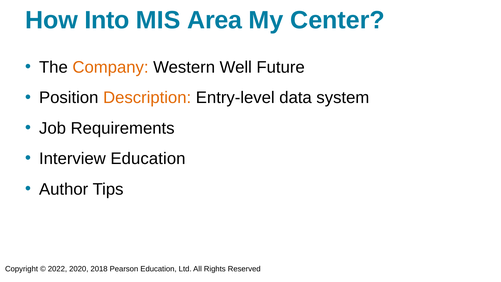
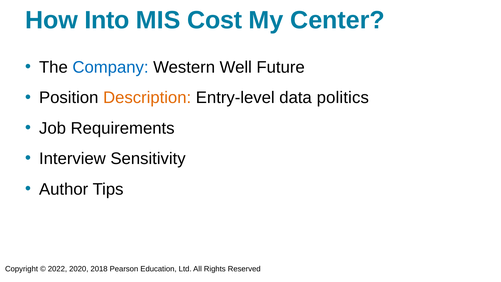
Area: Area -> Cost
Company colour: orange -> blue
system: system -> politics
Interview Education: Education -> Sensitivity
